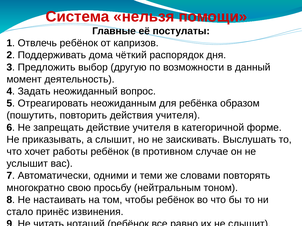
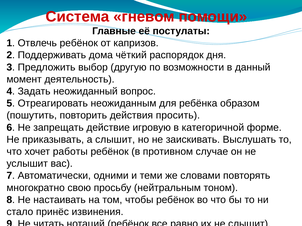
нельзя: нельзя -> гневом
действия учителя: учителя -> просить
действие учителя: учителя -> игровую
